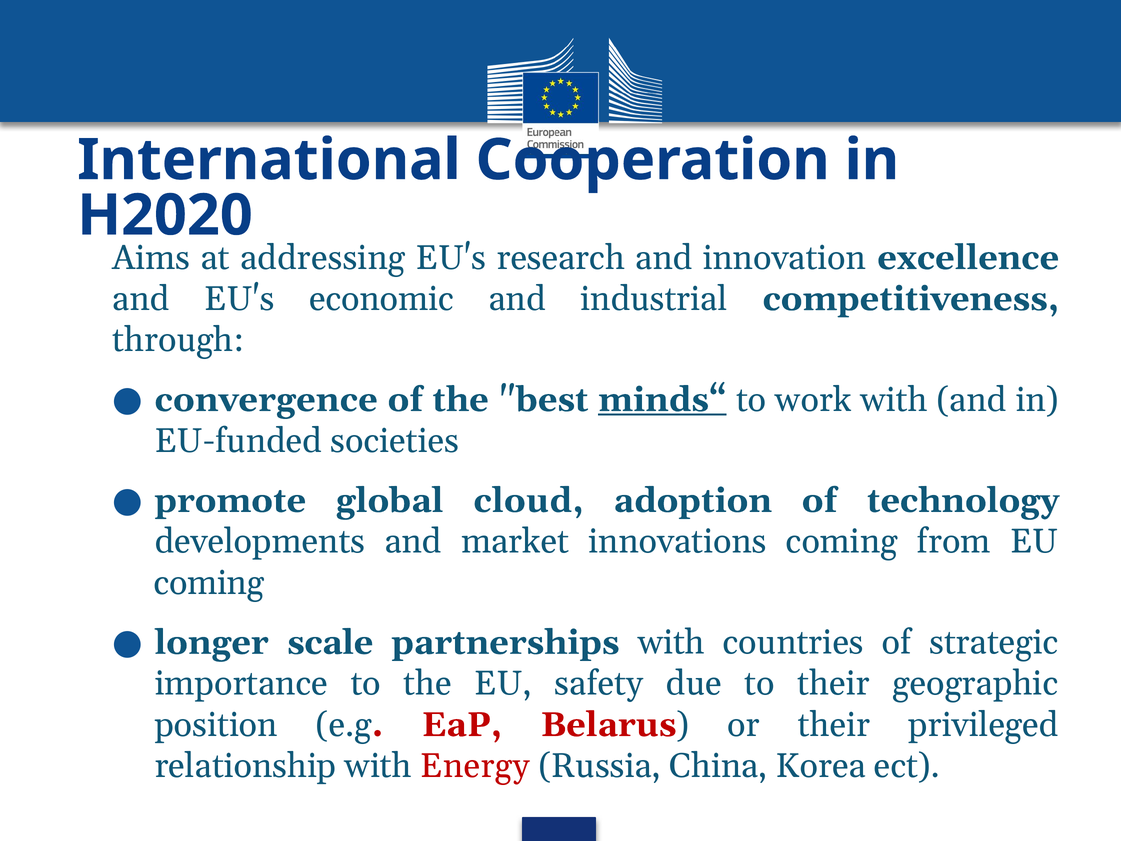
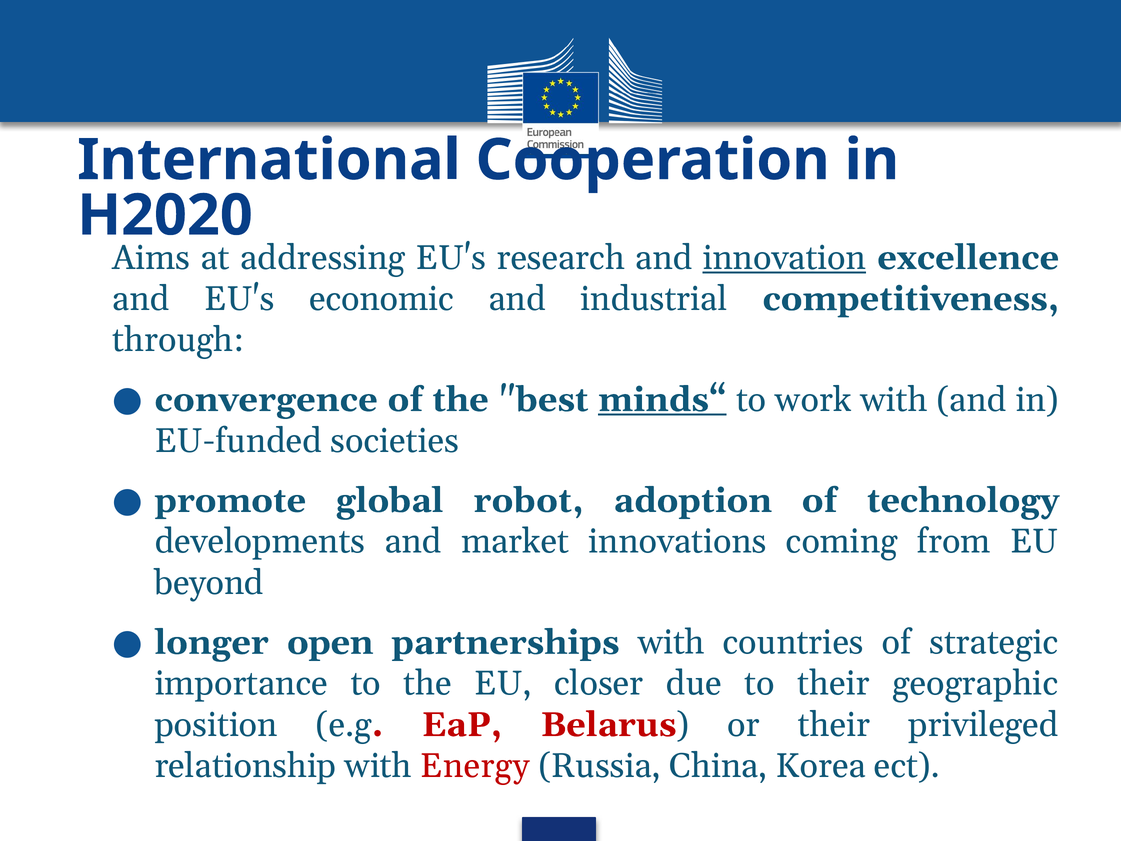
innovation underline: none -> present
cloud: cloud -> robot
coming at (209, 583): coming -> beyond
scale: scale -> open
safety: safety -> closer
